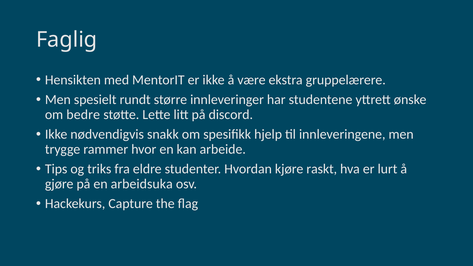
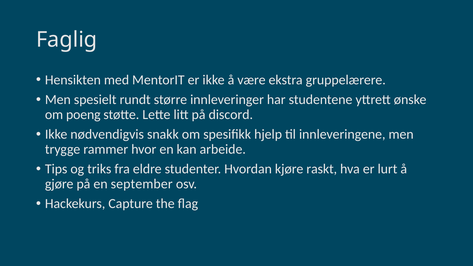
bedre: bedre -> poeng
arbeidsuka: arbeidsuka -> september
